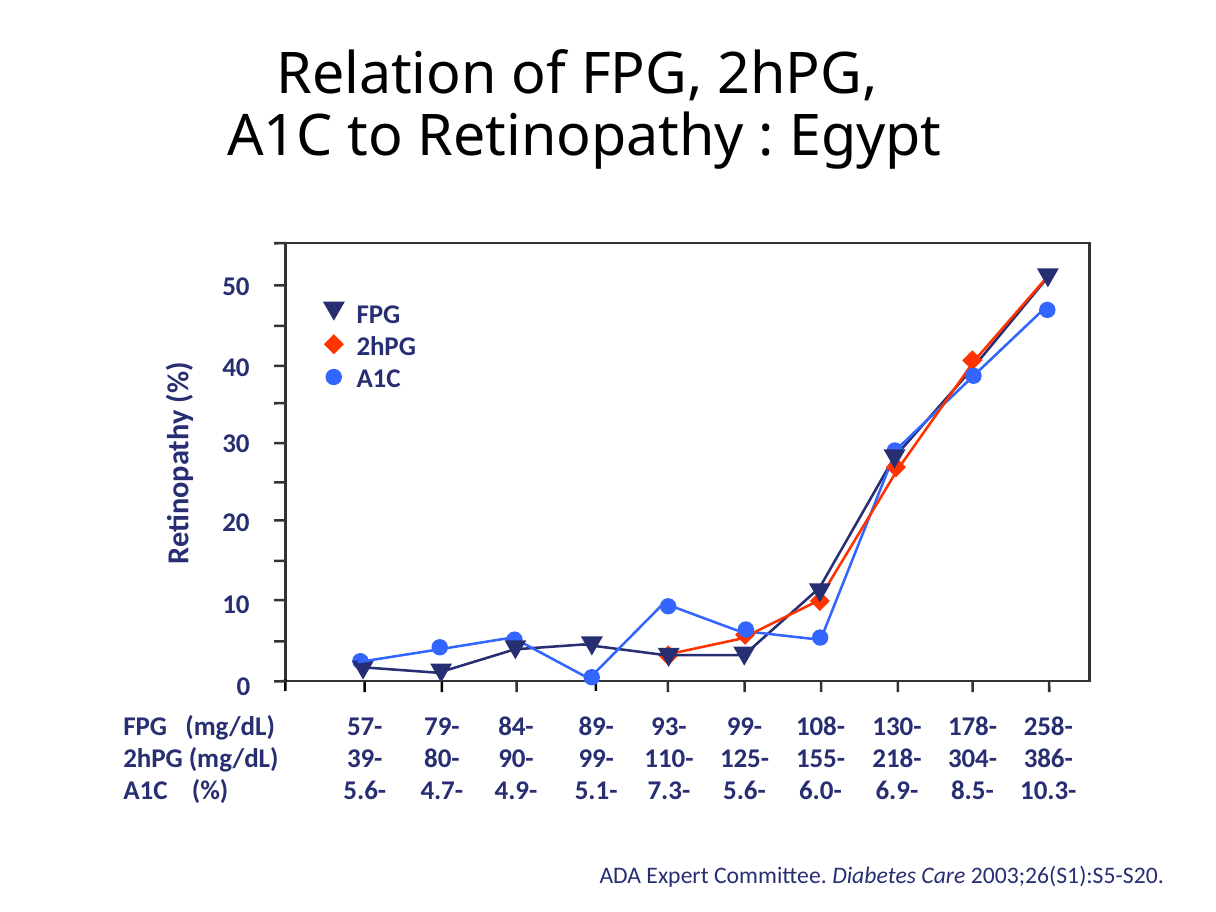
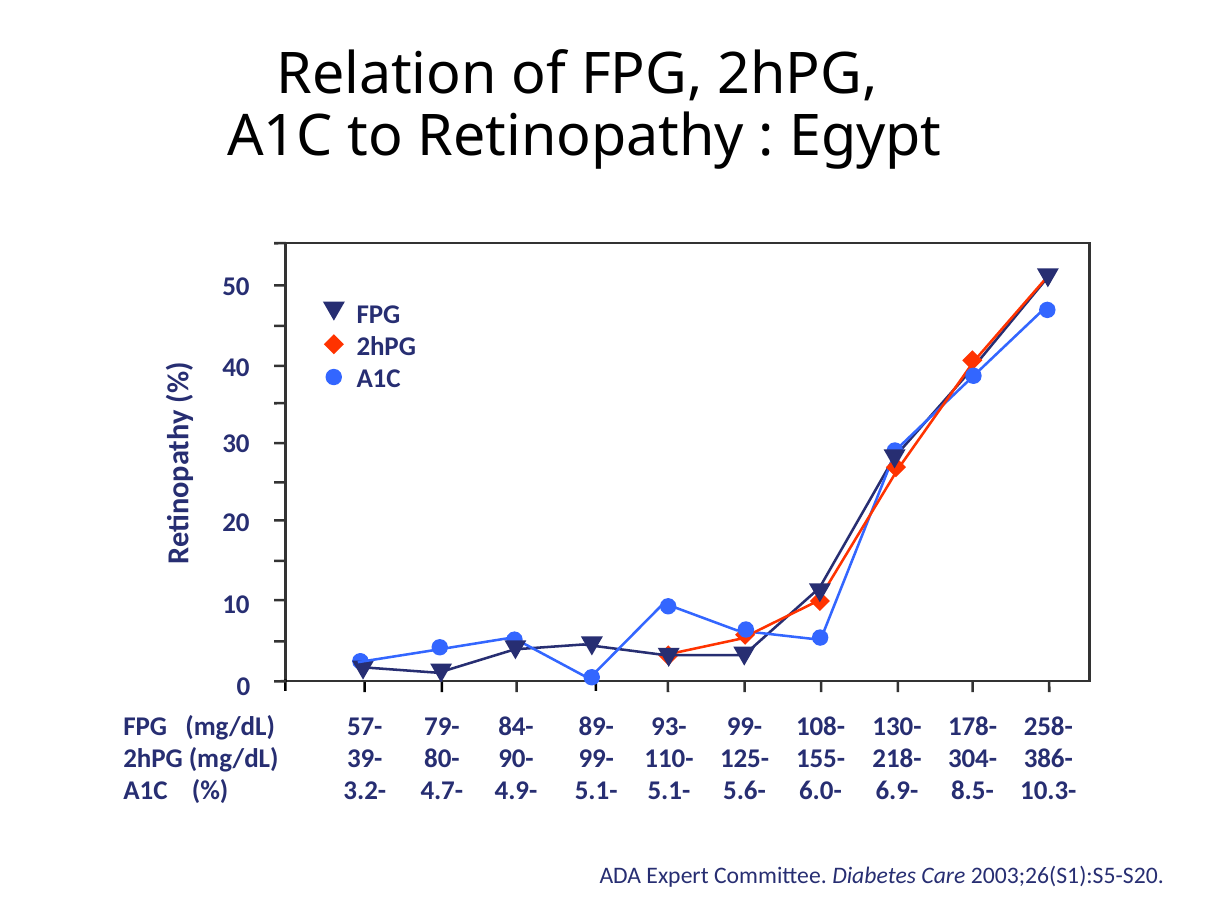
5.6- at (365, 791): 5.6- -> 3.2-
7.3- at (669, 791): 7.3- -> 5.1-
